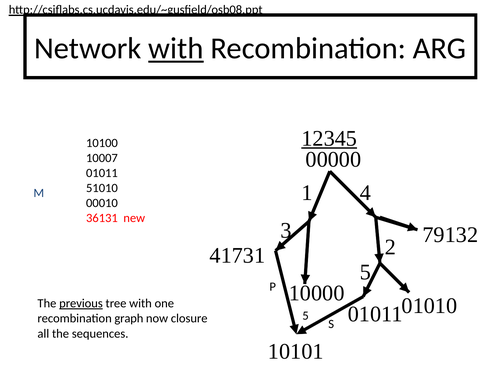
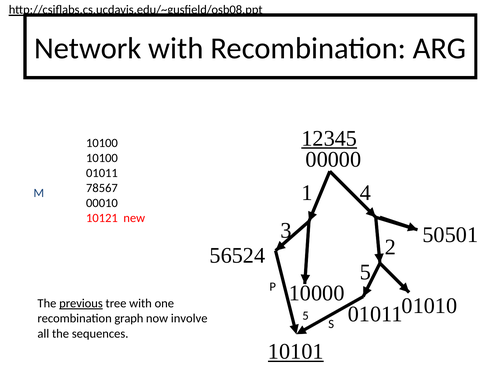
with at (176, 48) underline: present -> none
10007 at (102, 158): 10007 -> 10100
51010: 51010 -> 78567
36131: 36131 -> 10121
79132: 79132 -> 50501
41731: 41731 -> 56524
closure: closure -> involve
10101 underline: none -> present
